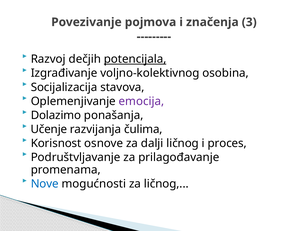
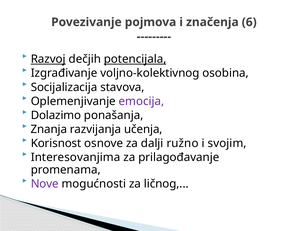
3: 3 -> 6
Razvoj underline: none -> present
Učenje: Učenje -> Znanja
čulima: čulima -> učenja
dalji ličnog: ličnog -> ružno
proces: proces -> svojim
Podruštvljavanje: Podruštvljavanje -> Interesovanjima
Nove colour: blue -> purple
